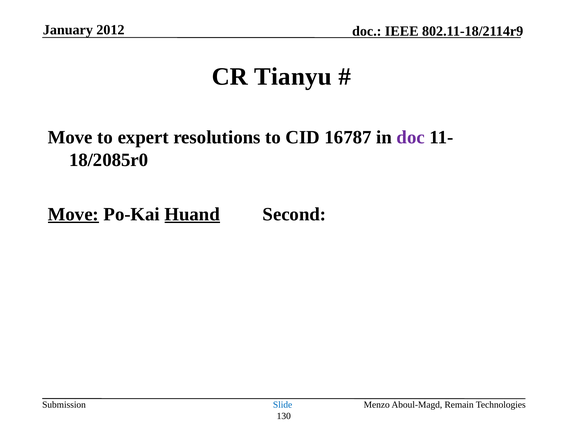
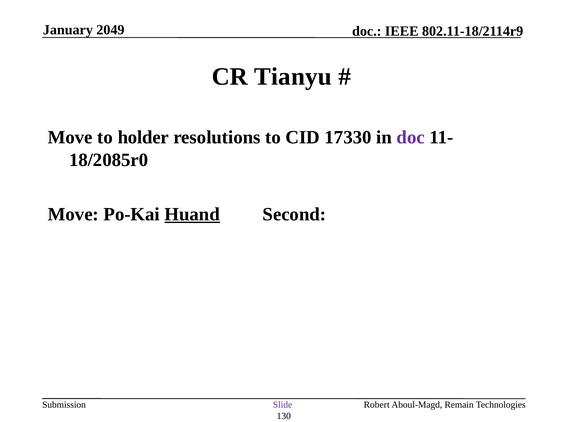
2012: 2012 -> 2049
expert: expert -> holder
16787: 16787 -> 17330
Move at (73, 214) underline: present -> none
Slide colour: blue -> purple
Menzo: Menzo -> Robert
